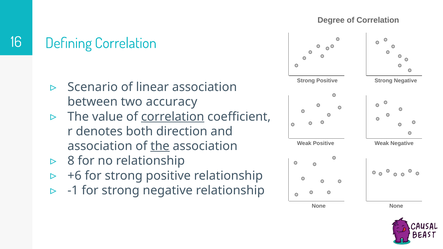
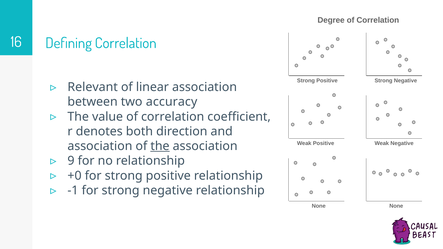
Scenario: Scenario -> Relevant
correlation at (173, 117) underline: present -> none
8: 8 -> 9
+6: +6 -> +0
